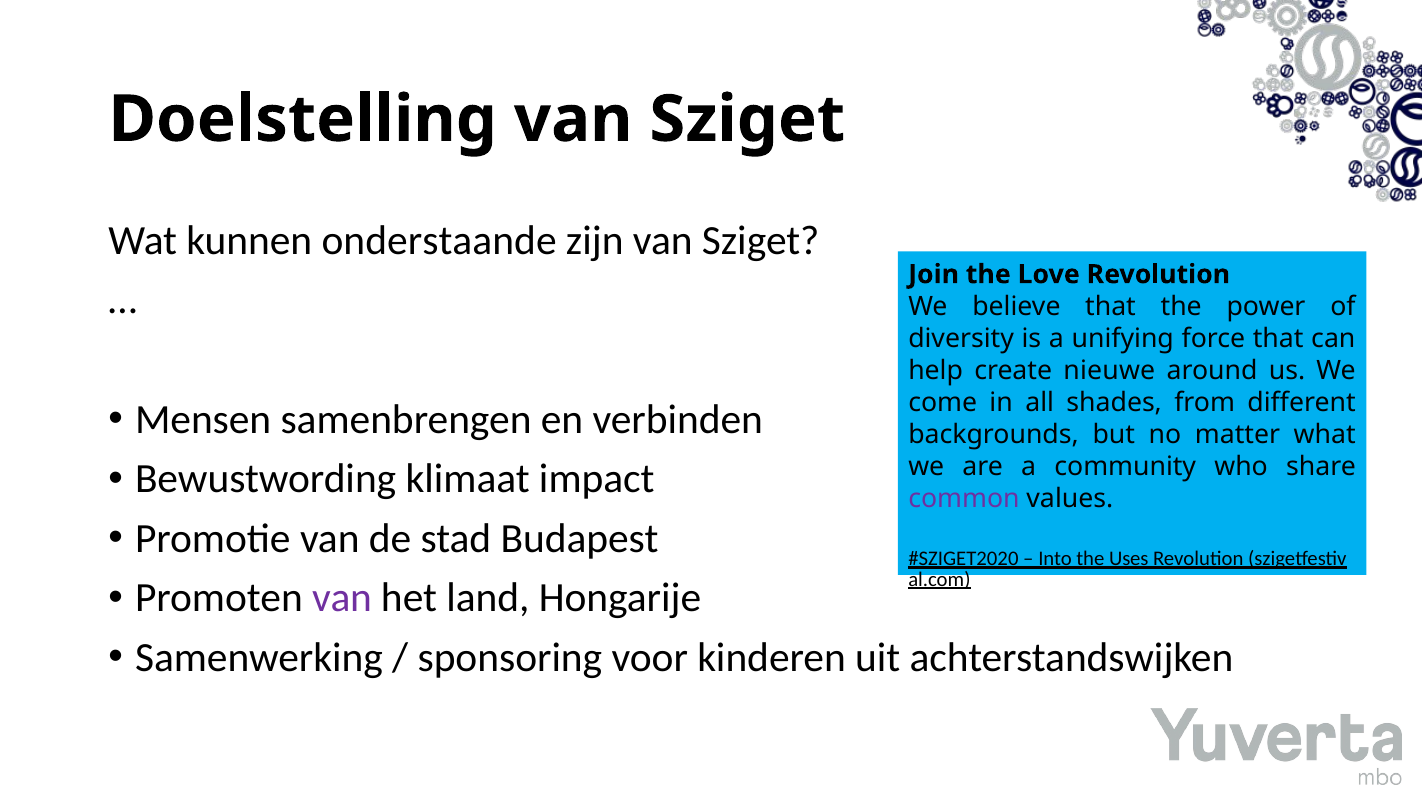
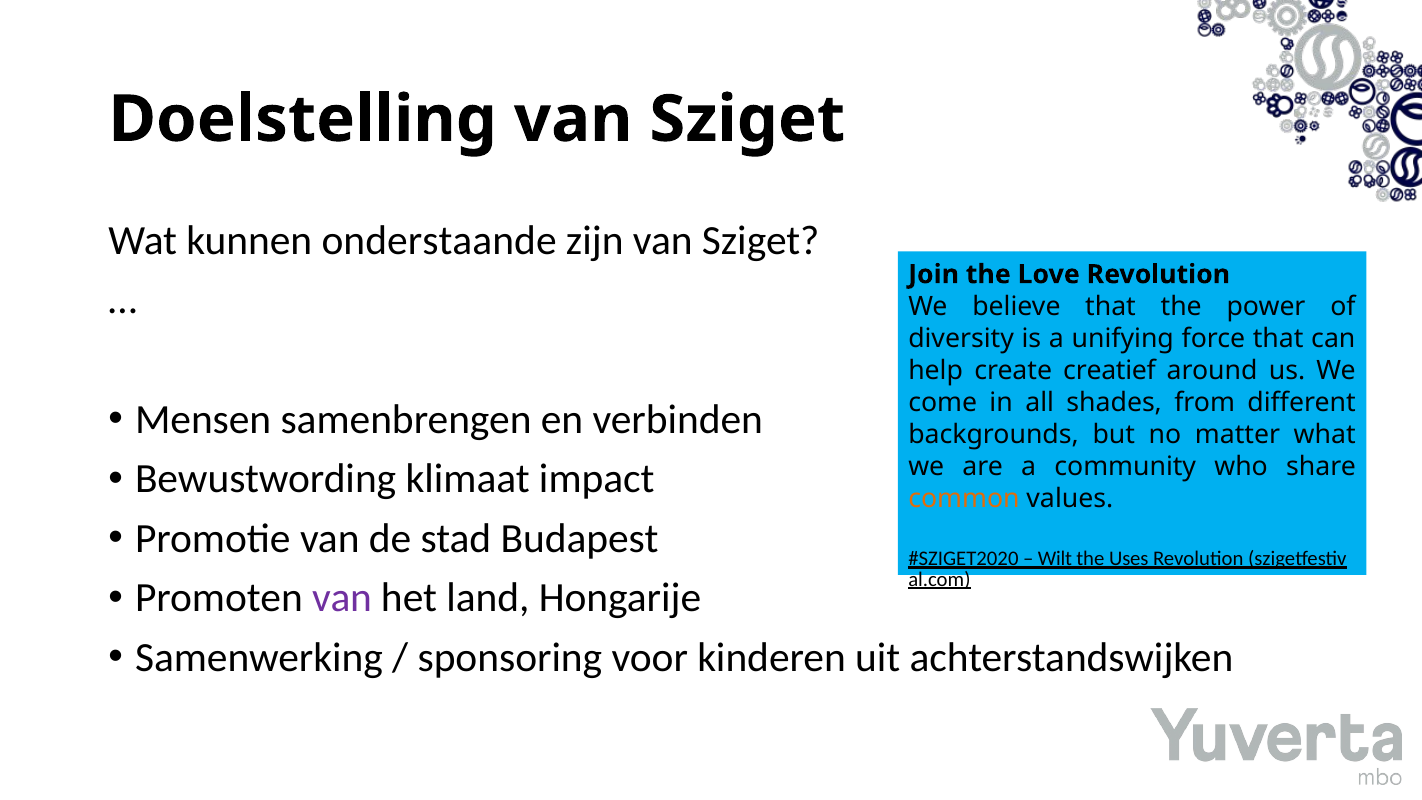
nieuwe: nieuwe -> creatief
common colour: purple -> orange
Into: Into -> Wilt
